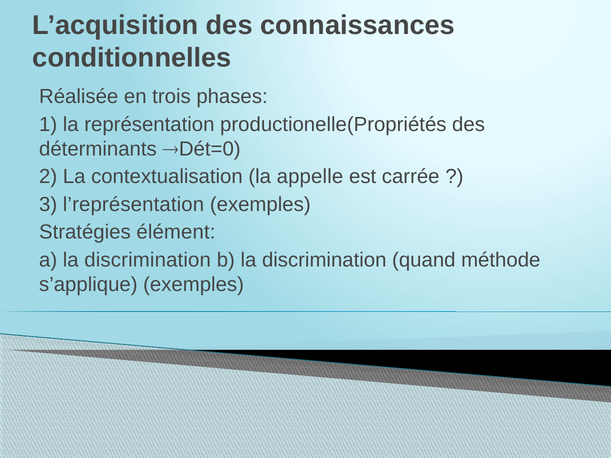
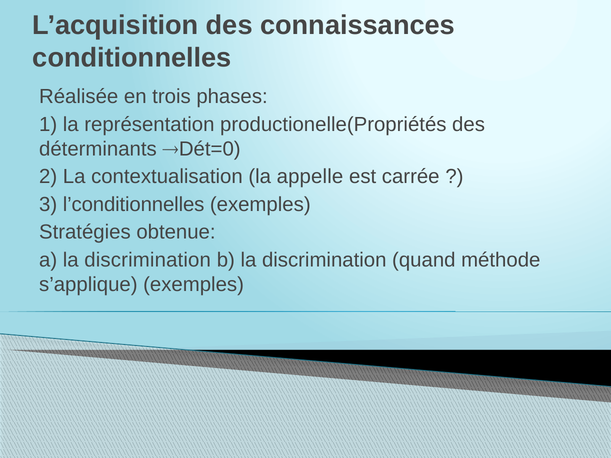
l’représentation: l’représentation -> l’conditionnelles
élément: élément -> obtenue
